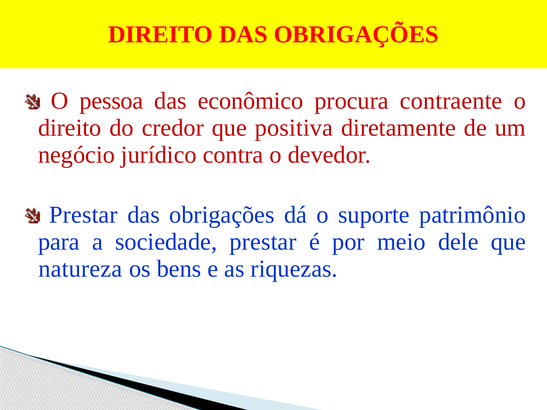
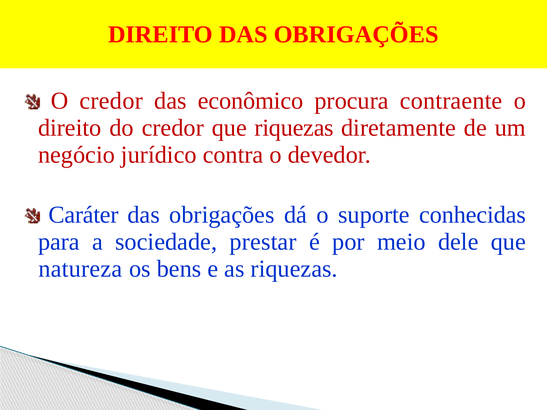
O pessoa: pessoa -> credor
que positiva: positiva -> riquezas
Prestar at (83, 215): Prestar -> Caráter
patrimônio: patrimônio -> conhecidas
